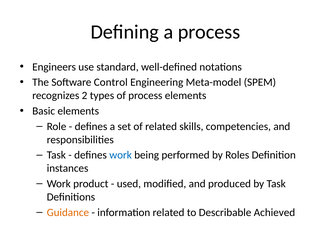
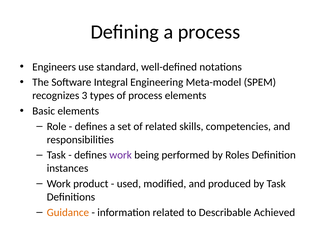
Control: Control -> Integral
2: 2 -> 3
work at (121, 155) colour: blue -> purple
